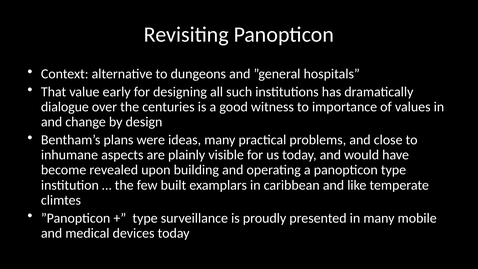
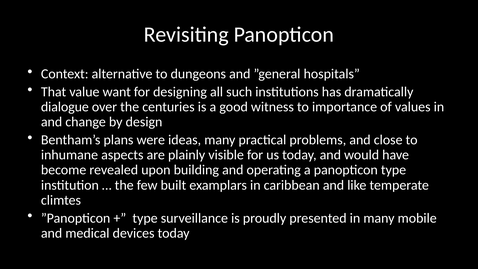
early: early -> want
